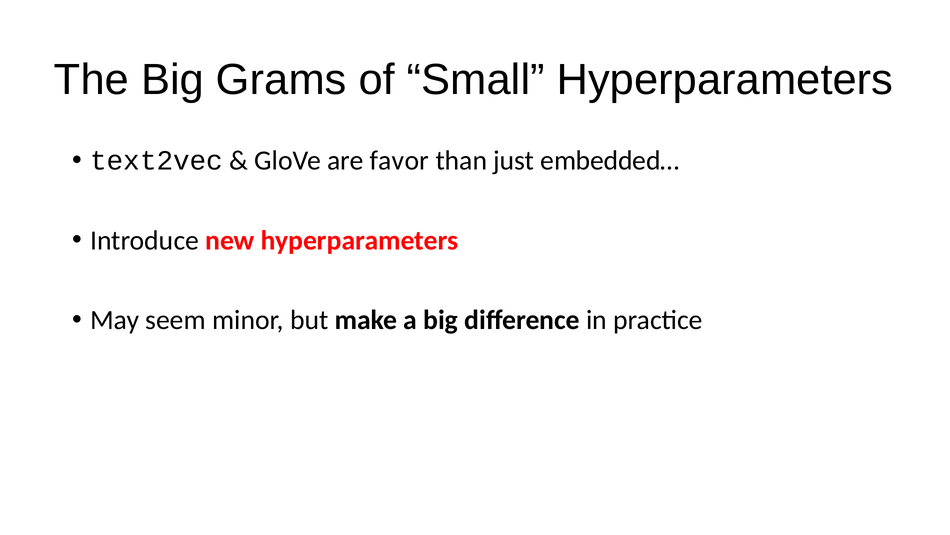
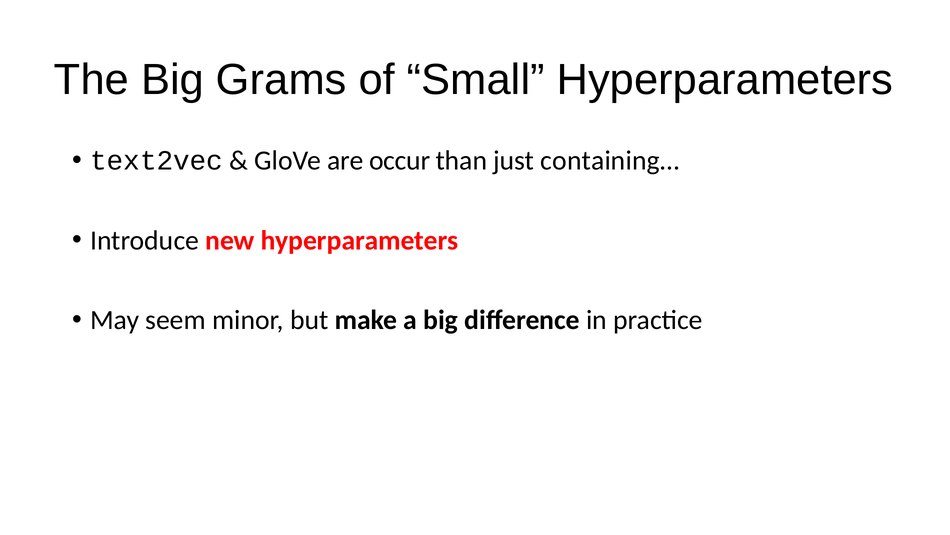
favor: favor -> occur
embedded…: embedded… -> containing…
